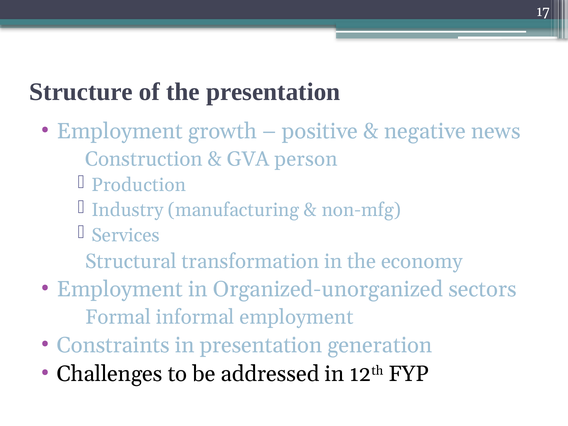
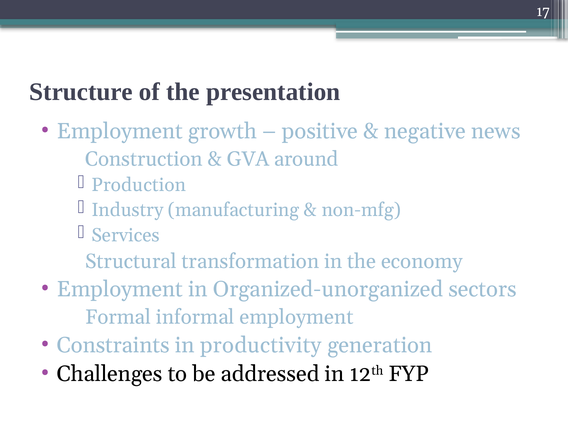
person: person -> around
in presentation: presentation -> productivity
